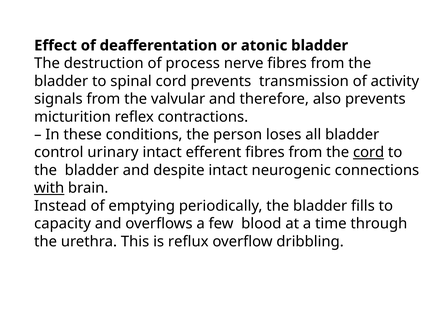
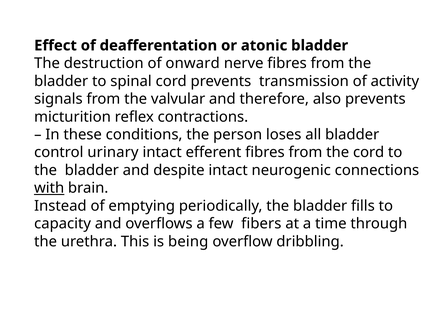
process: process -> onward
cord at (369, 153) underline: present -> none
blood: blood -> fibers
reflux: reflux -> being
